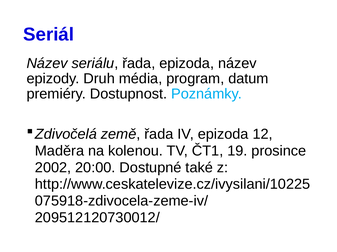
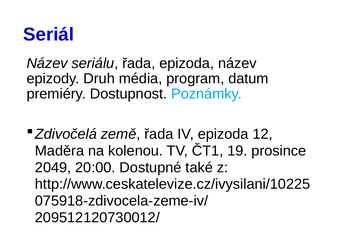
2002: 2002 -> 2049
